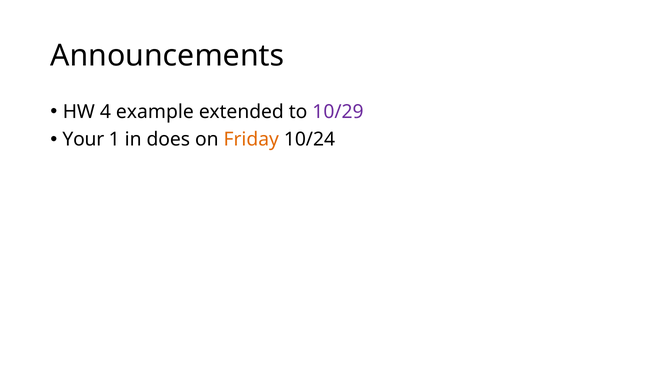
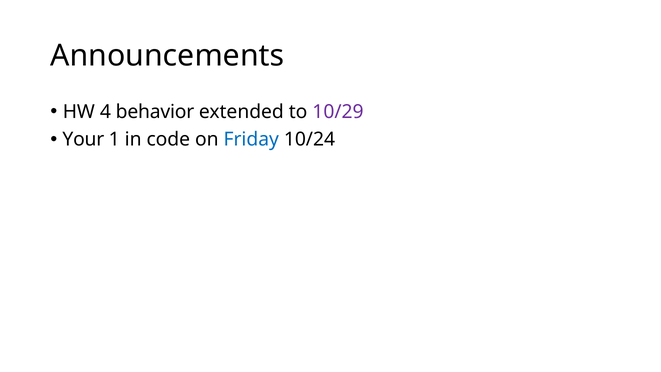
example: example -> behavior
does: does -> code
Friday colour: orange -> blue
